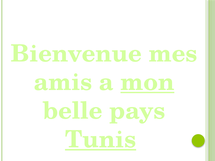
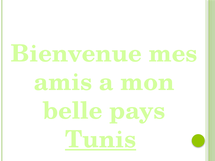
mon underline: present -> none
